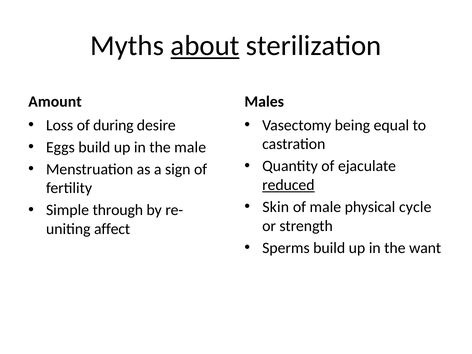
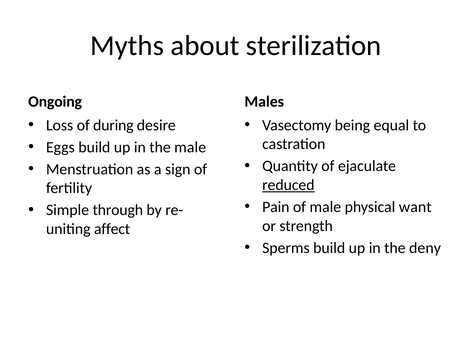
about underline: present -> none
Amount: Amount -> Ongoing
Skin: Skin -> Pain
cycle: cycle -> want
want: want -> deny
